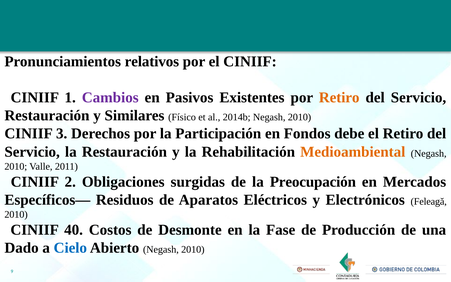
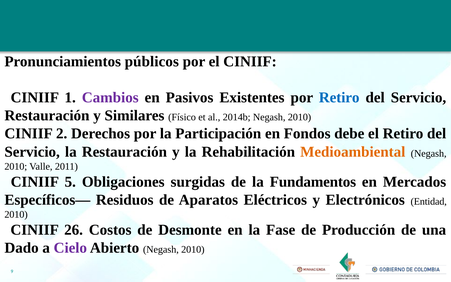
relativos: relativos -> públicos
Retiro at (339, 98) colour: orange -> blue
3: 3 -> 2
2: 2 -> 5
Preocupación: Preocupación -> Fundamentos
Feleagă: Feleagă -> Entidad
40: 40 -> 26
Cielo colour: blue -> purple
